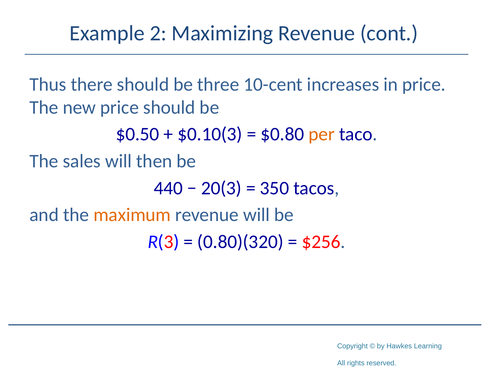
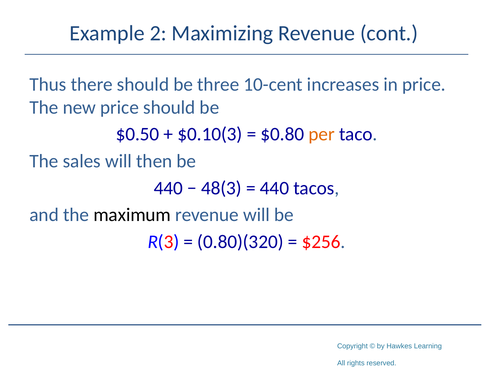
20(3: 20(3 -> 48(3
350 at (274, 188): 350 -> 440
maximum colour: orange -> black
